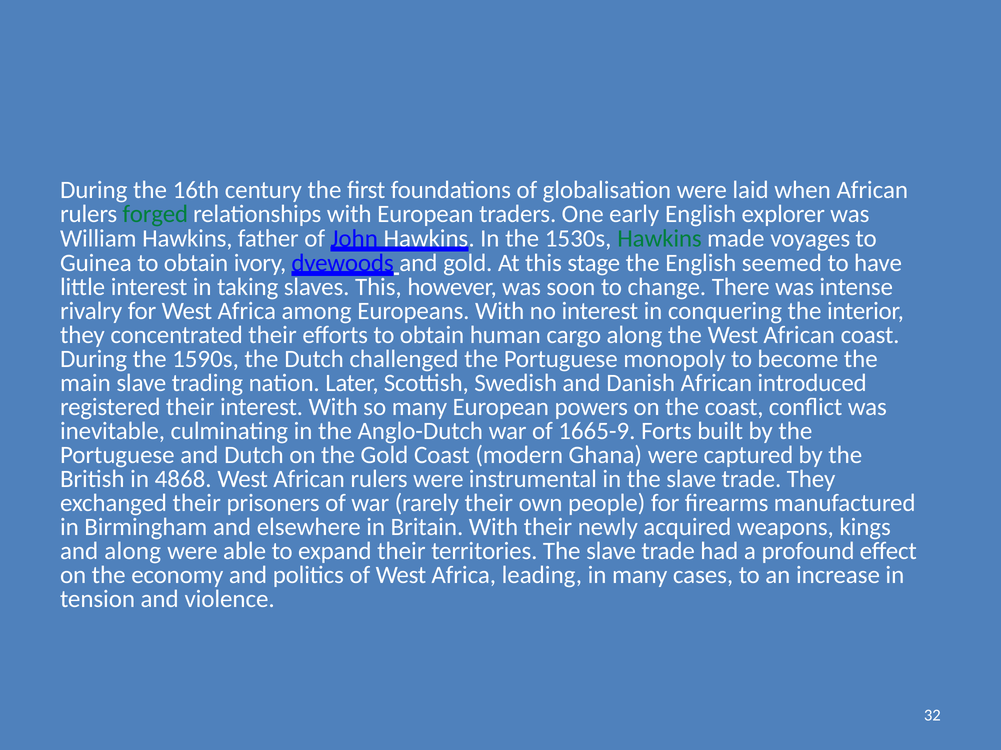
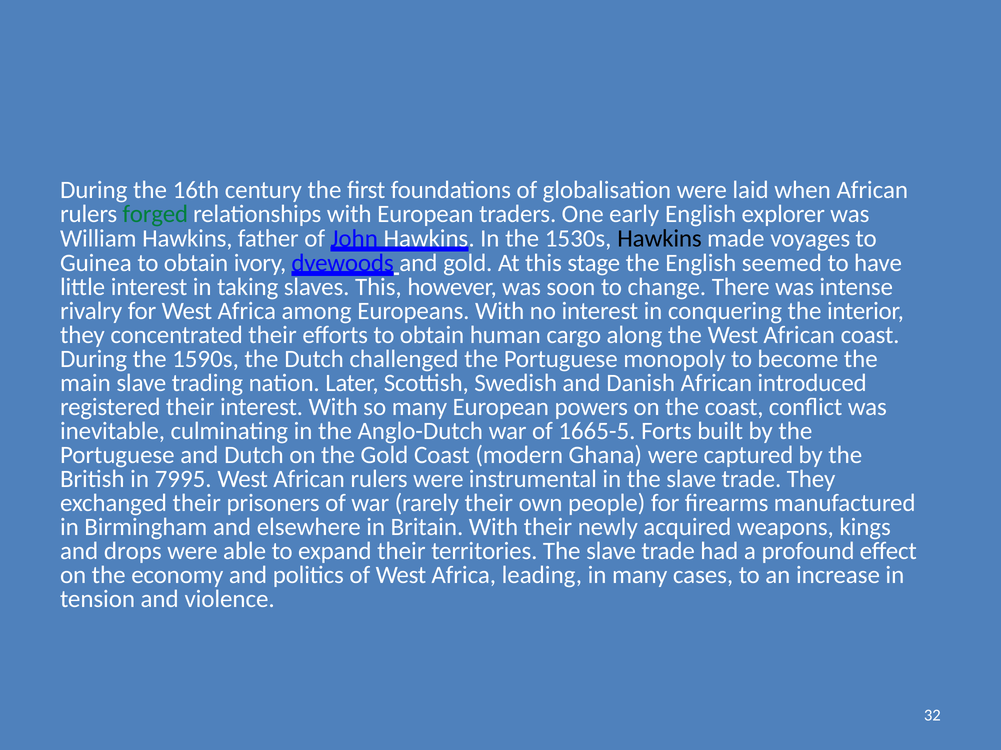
Hawkins at (660, 239) colour: green -> black
1665-9: 1665-9 -> 1665-5
4868: 4868 -> 7995
and along: along -> drops
